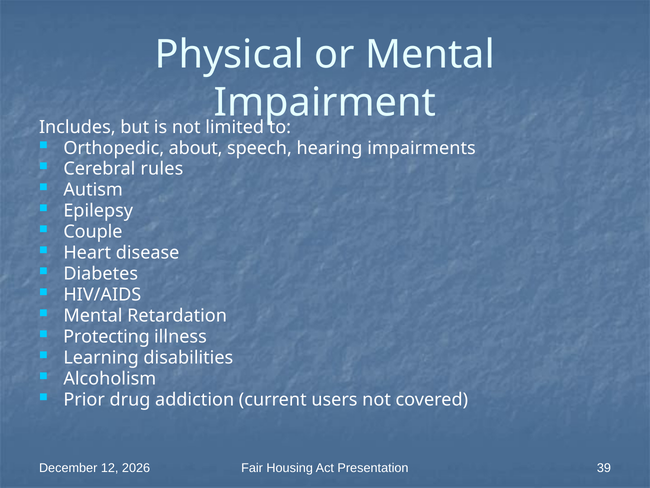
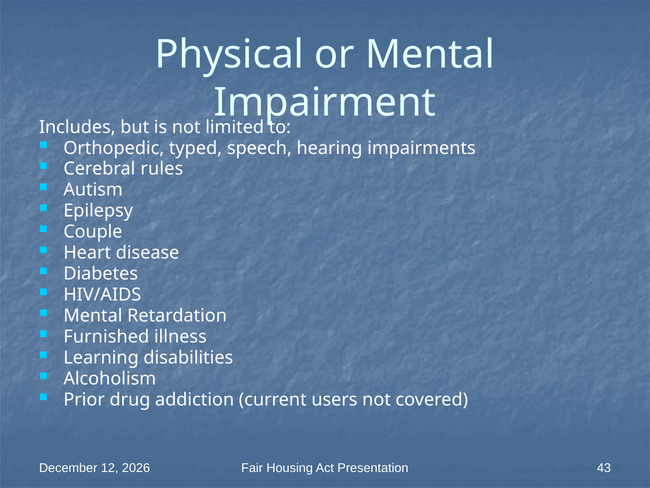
about: about -> typed
Protecting: Protecting -> Furnished
39: 39 -> 43
